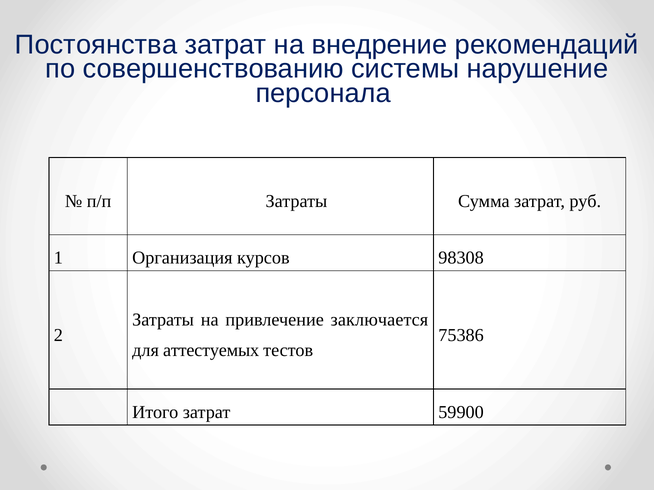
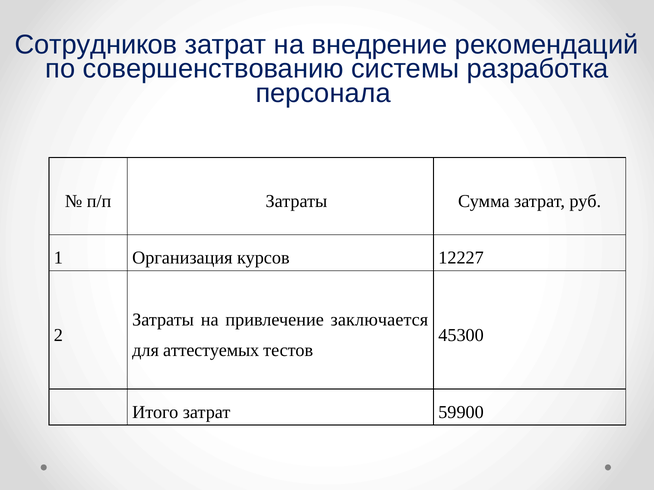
Постоянства: Постоянства -> Сотрудников
нарушение: нарушение -> разработка
98308: 98308 -> 12227
75386: 75386 -> 45300
